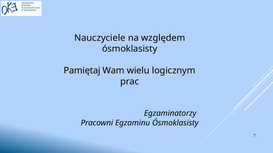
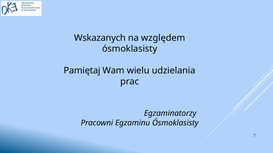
Nauczyciele: Nauczyciele -> Wskazanych
logicznym: logicznym -> udzielania
